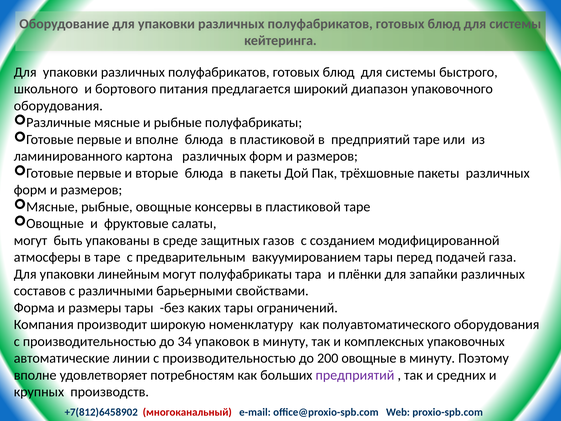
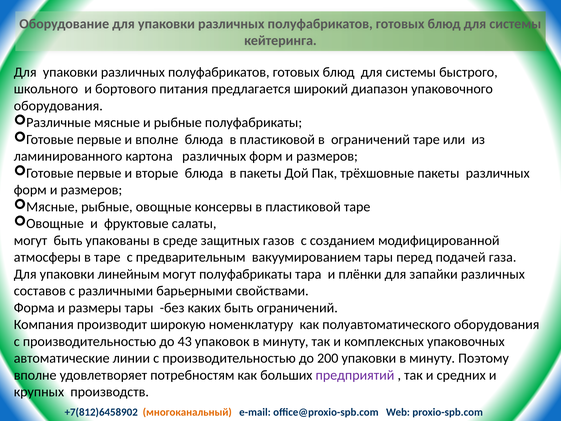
в предприятий: предприятий -> ограничений
каких тары: тары -> быть
34: 34 -> 43
200 овощные: овощные -> упаковки
многоканальный colour: red -> orange
